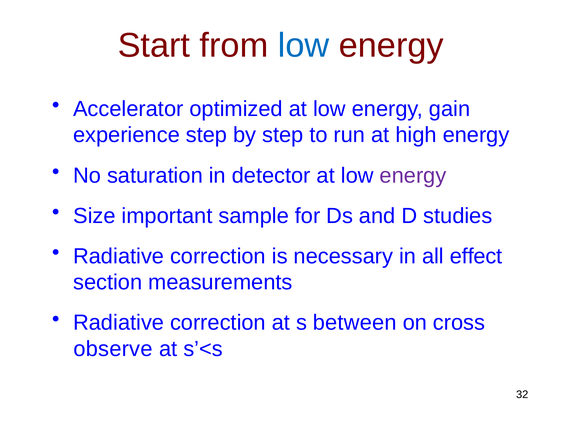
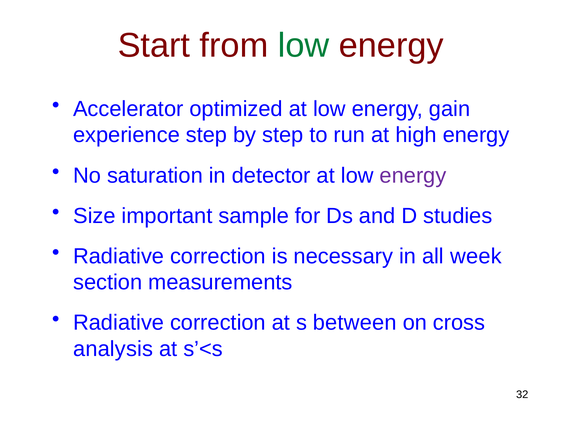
low at (304, 45) colour: blue -> green
effect: effect -> week
observe: observe -> analysis
